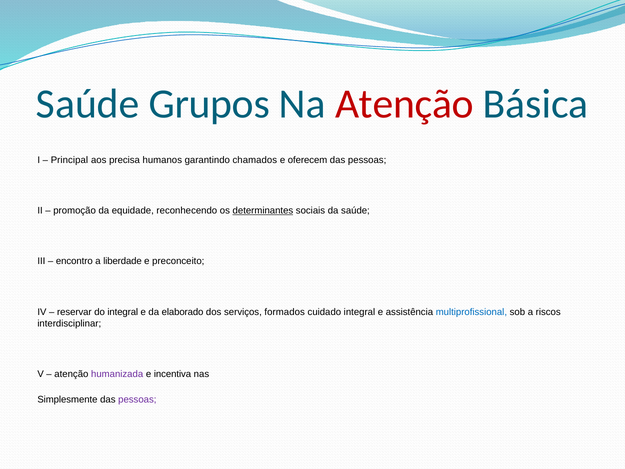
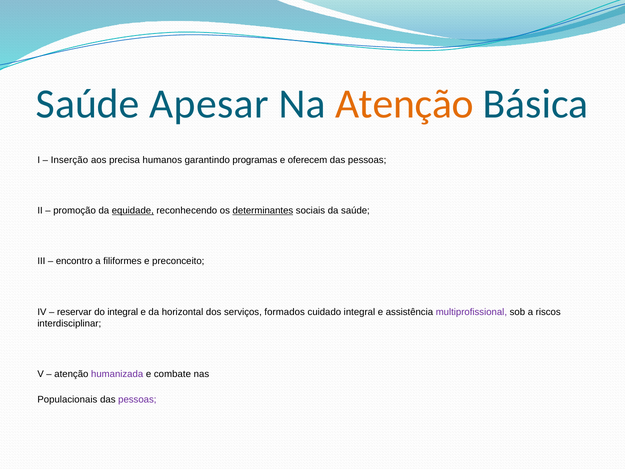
Grupos: Grupos -> Apesar
Atenção at (404, 104) colour: red -> orange
Principal: Principal -> Inserção
chamados: chamados -> programas
equidade underline: none -> present
liberdade: liberdade -> filiformes
elaborado: elaborado -> horizontal
multiprofissional colour: blue -> purple
incentiva: incentiva -> combate
Simplesmente: Simplesmente -> Populacionais
